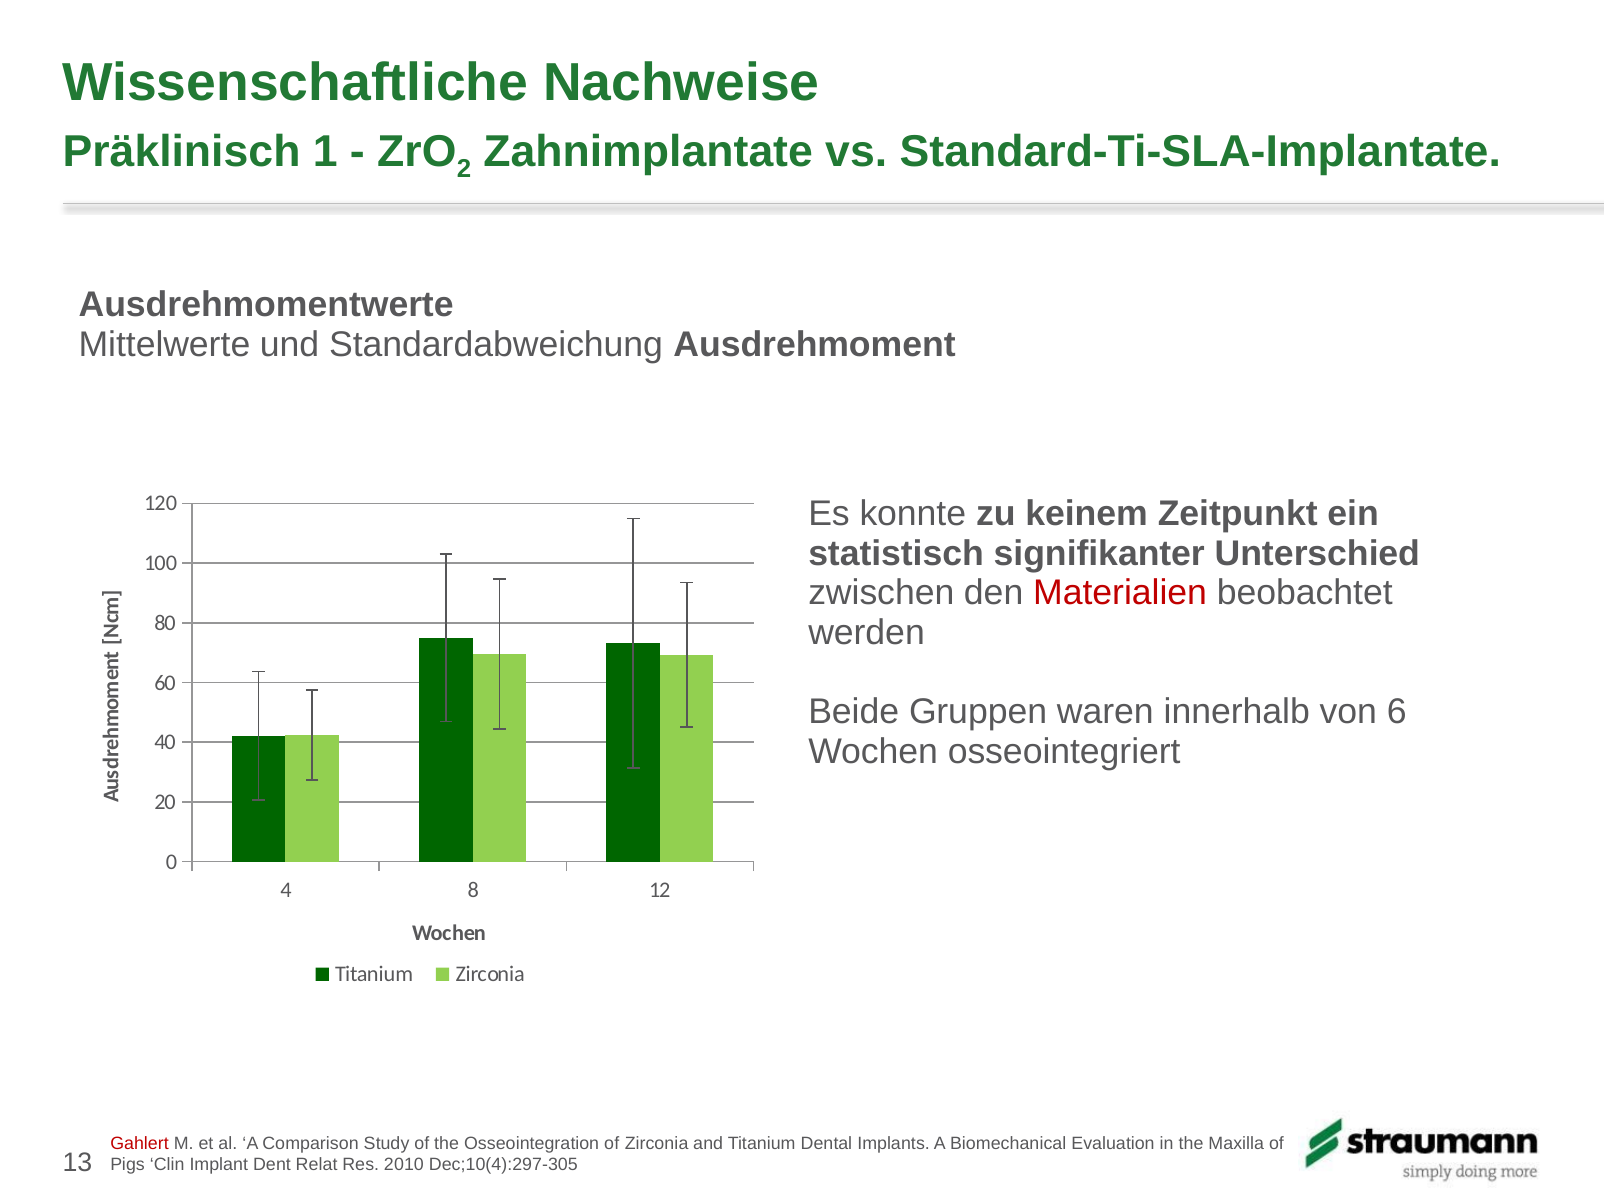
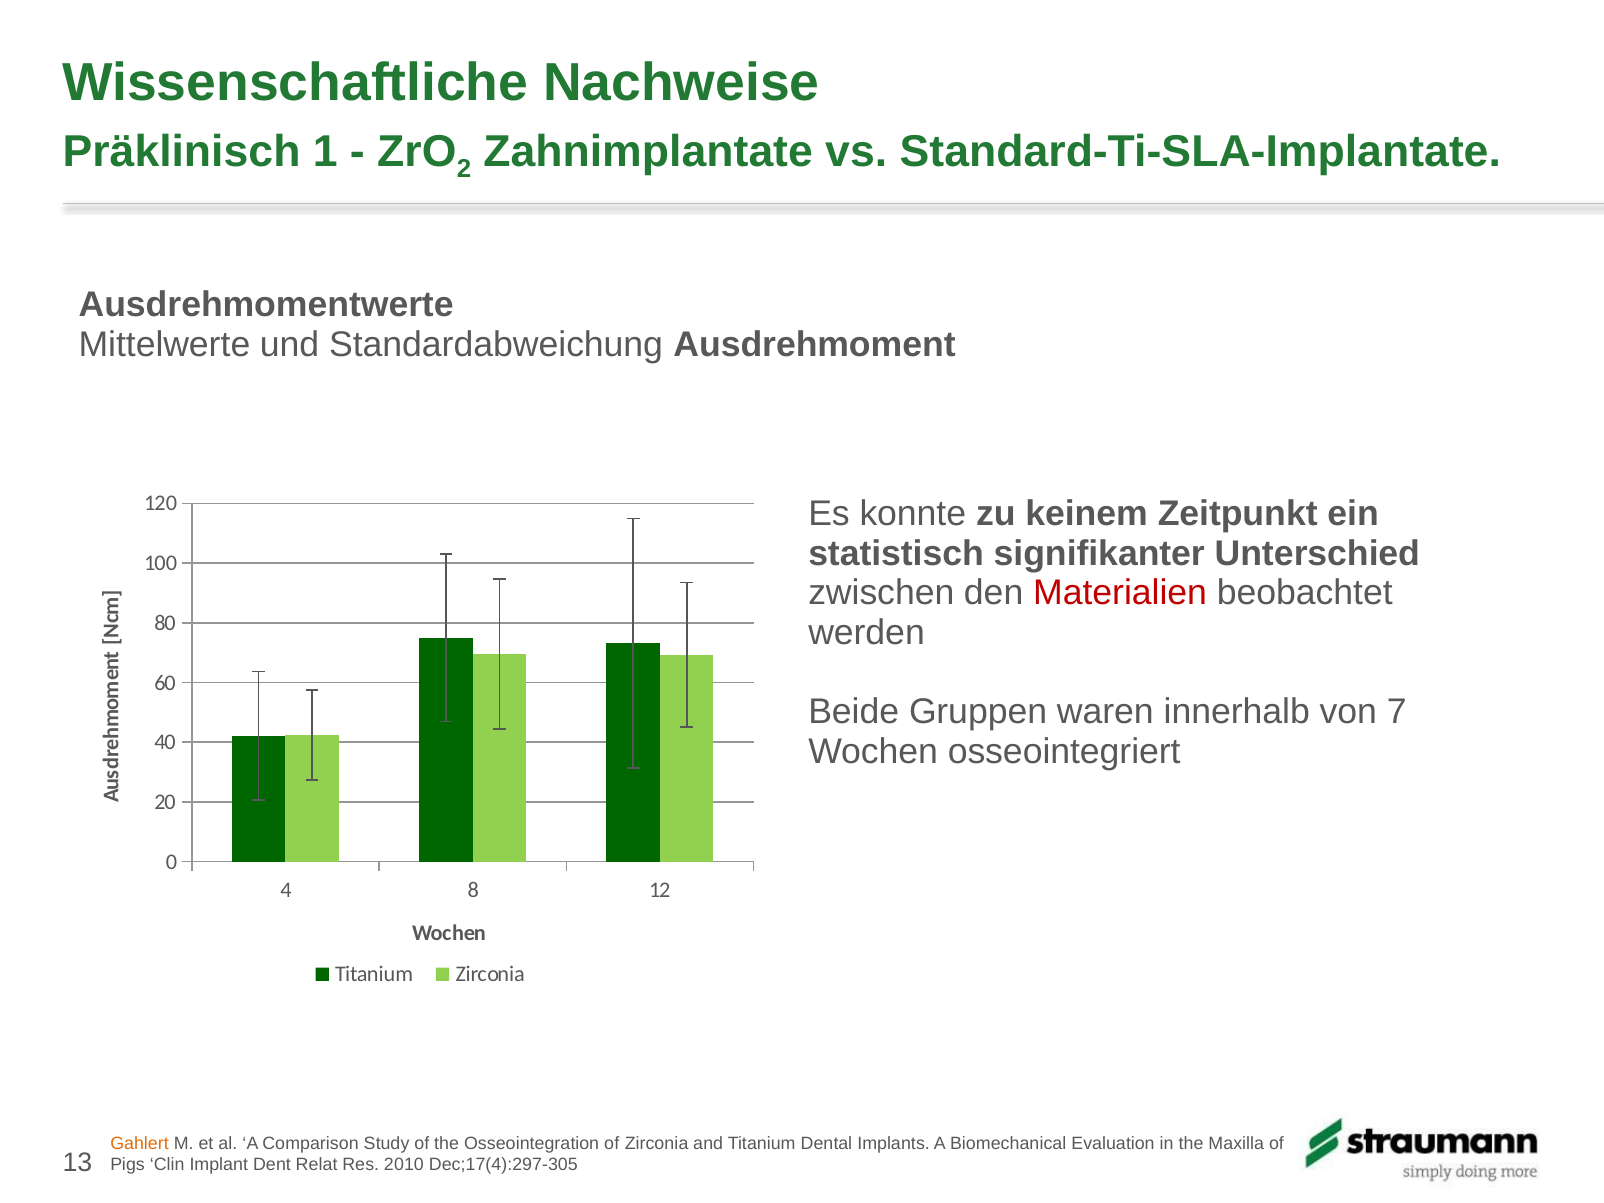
6: 6 -> 7
Gahlert colour: red -> orange
Dec;10(4):297-305: Dec;10(4):297-305 -> Dec;17(4):297-305
